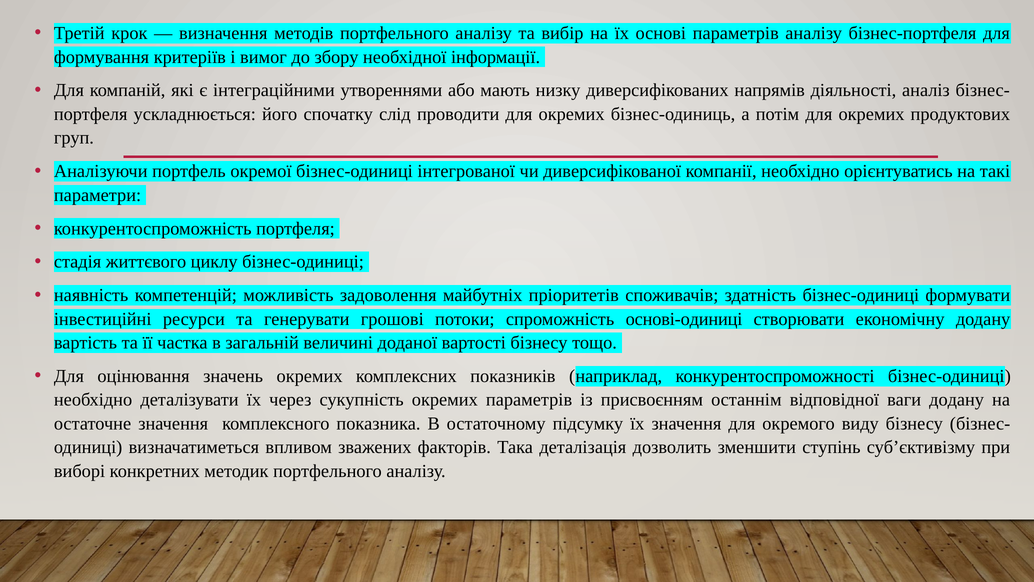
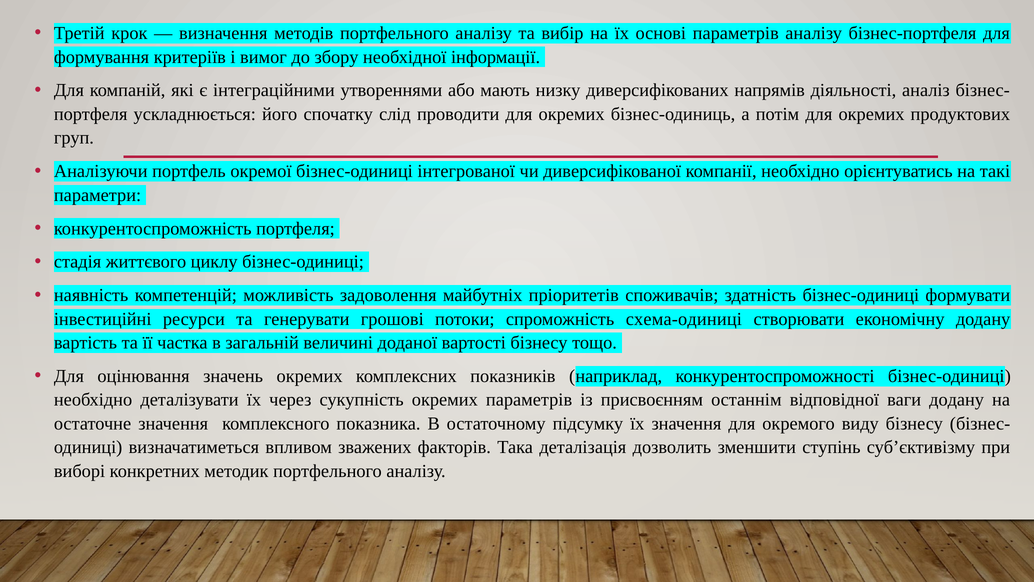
основі-одиниці: основі-одиниці -> схема-одиниці
